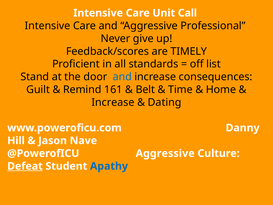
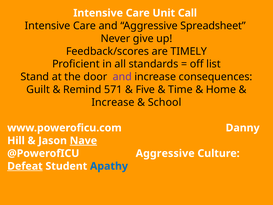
Professional: Professional -> Spreadsheet
and at (122, 77) colour: blue -> purple
161: 161 -> 571
Belt: Belt -> Five
Dating: Dating -> School
Nave underline: none -> present
